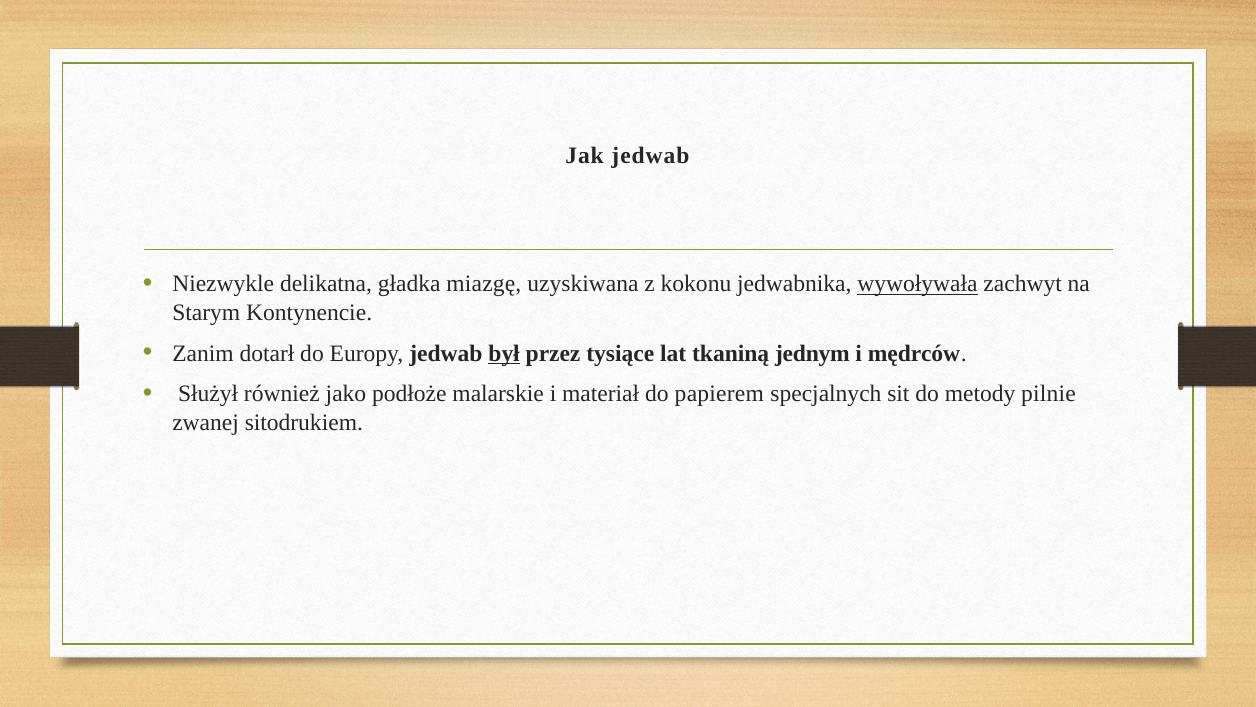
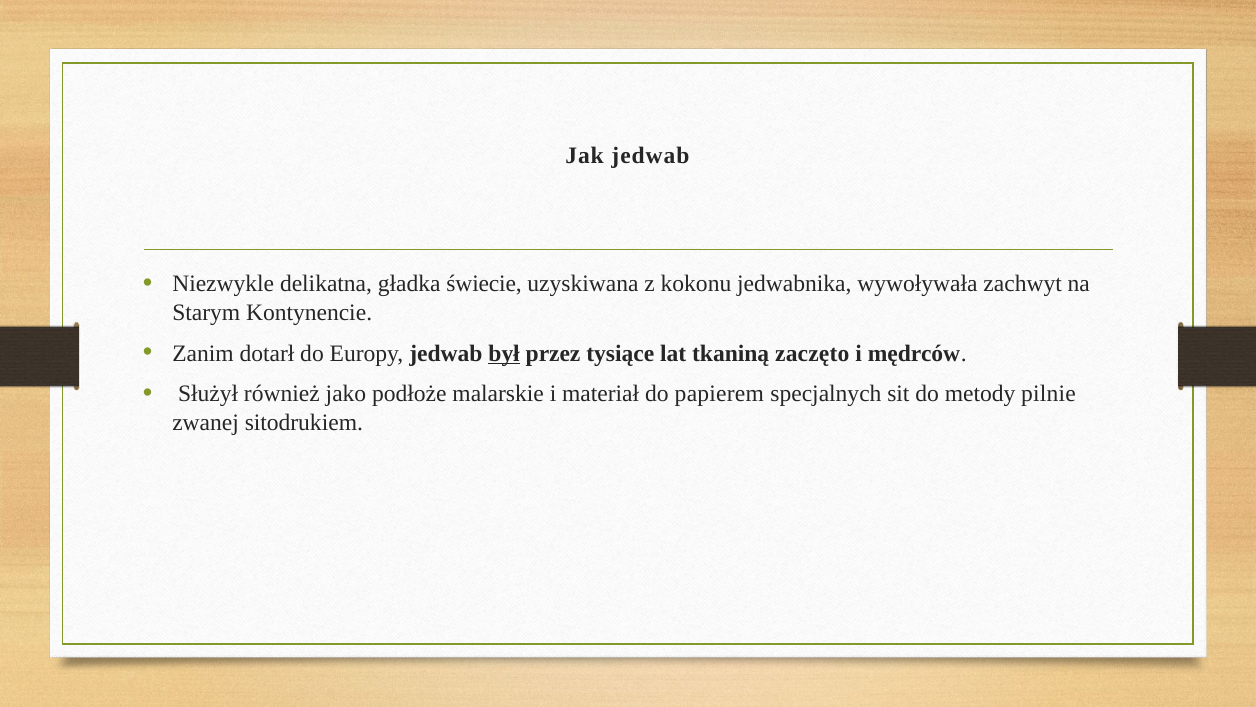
miazgę: miazgę -> świecie
wywoływała underline: present -> none
jednym: jednym -> zaczęto
